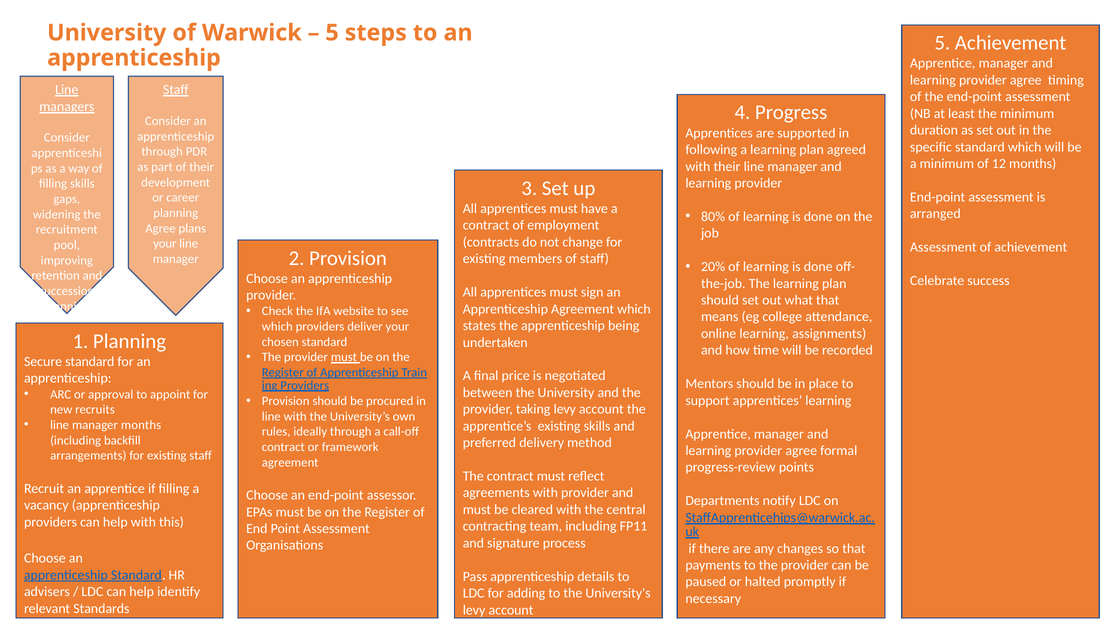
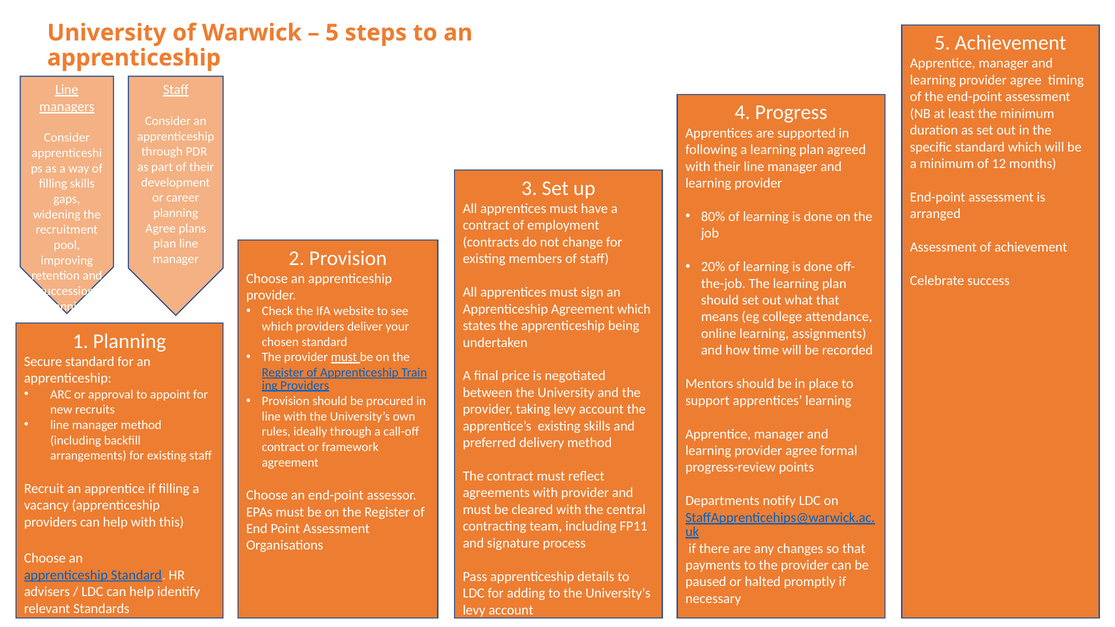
your at (165, 244): your -> plan
manager months: months -> method
